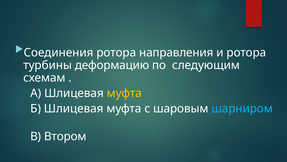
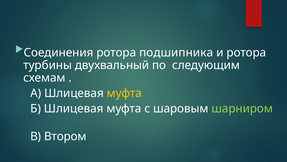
направления: направления -> подшипника
деформацию: деформацию -> двухвальный
шарниром colour: light blue -> light green
